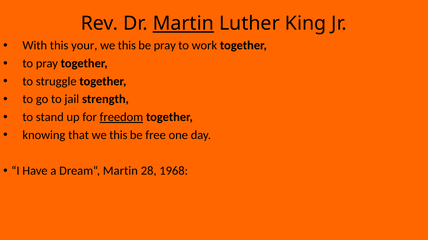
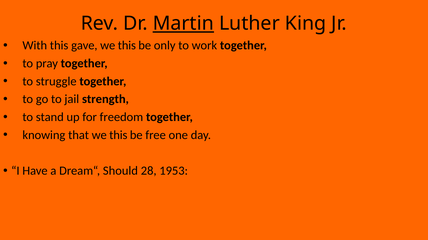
your: your -> gave
be pray: pray -> only
freedom underline: present -> none
Dream“ Martin: Martin -> Should
1968: 1968 -> 1953
